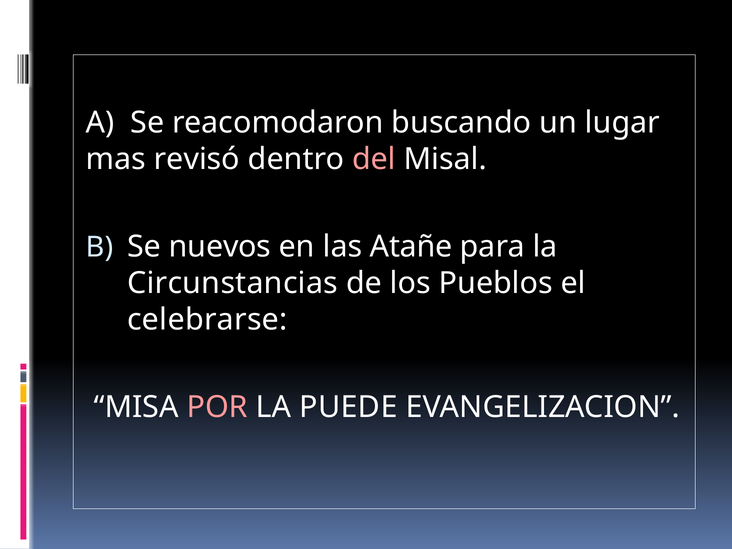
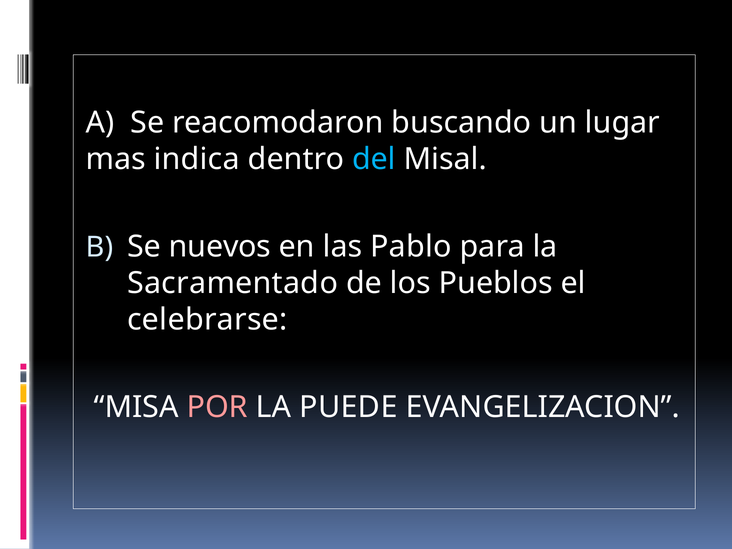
revisó: revisó -> indica
del colour: pink -> light blue
Atañe: Atañe -> Pablo
Circunstancias: Circunstancias -> Sacramentado
